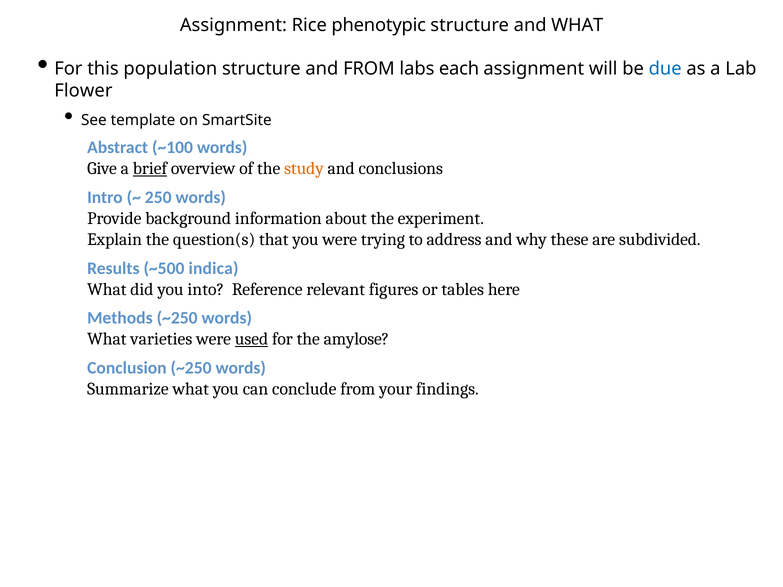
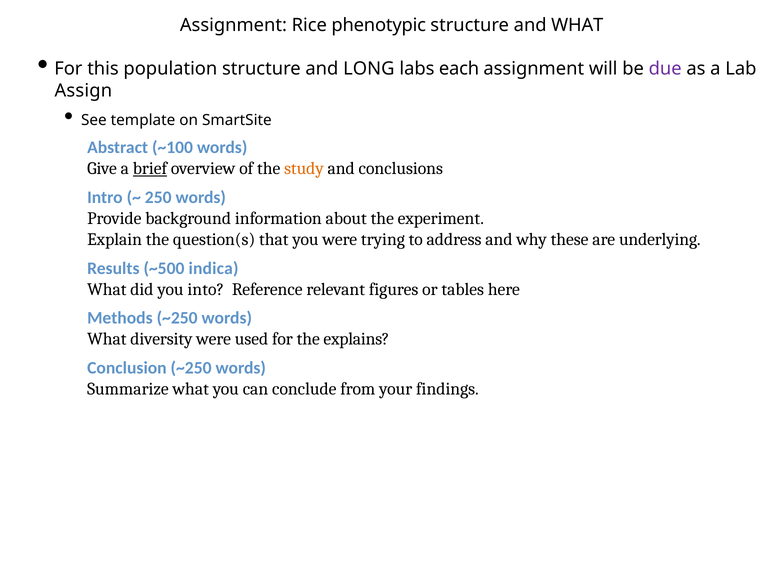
and FROM: FROM -> LONG
due colour: blue -> purple
Flower: Flower -> Assign
subdivided: subdivided -> underlying
varieties: varieties -> diversity
used underline: present -> none
amylose: amylose -> explains
